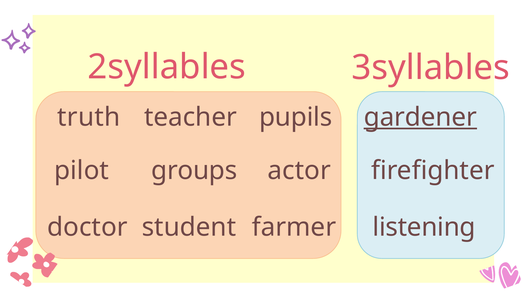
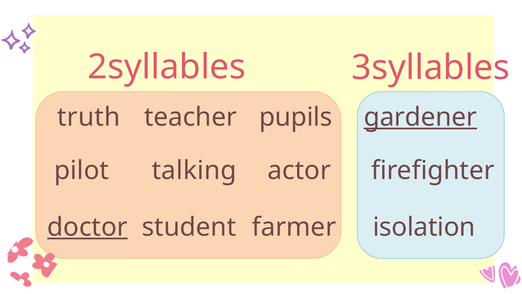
groups: groups -> talking
doctor underline: none -> present
listening: listening -> isolation
